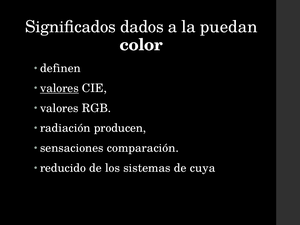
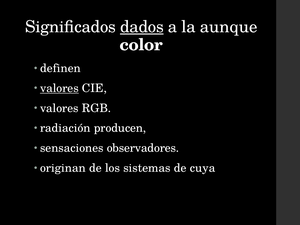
dados underline: none -> present
puedan: puedan -> aunque
comparación: comparación -> observadores
reducido: reducido -> originan
